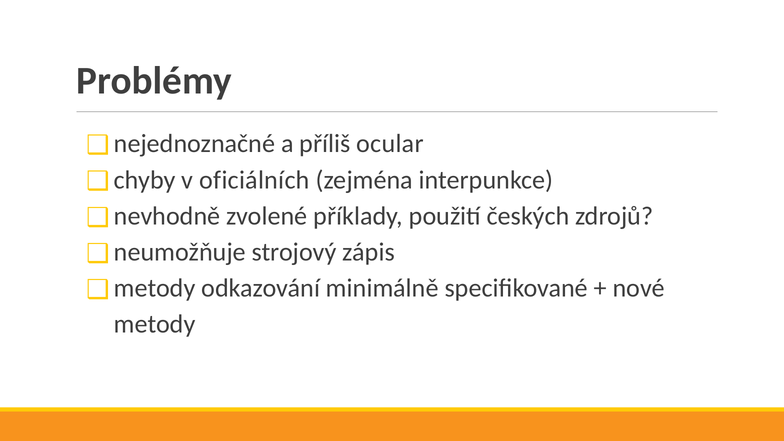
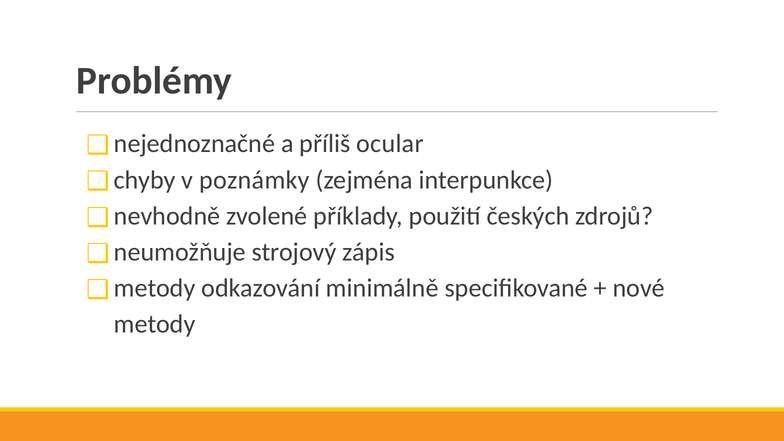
oficiálních: oficiálních -> poznámky
